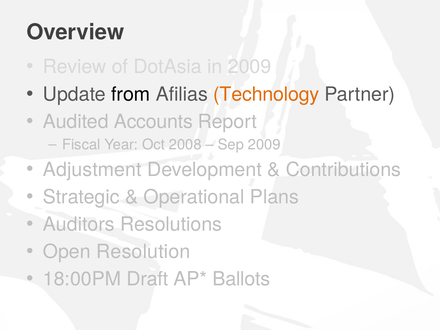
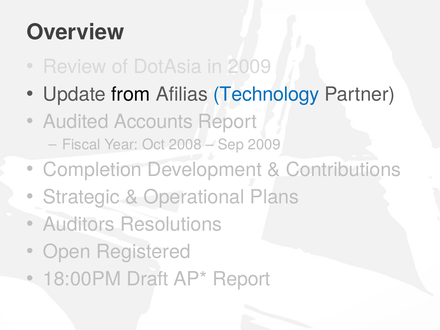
Technology colour: orange -> blue
Adjustment: Adjustment -> Completion
Resolution: Resolution -> Registered
Ballots at (241, 279): Ballots -> Report
